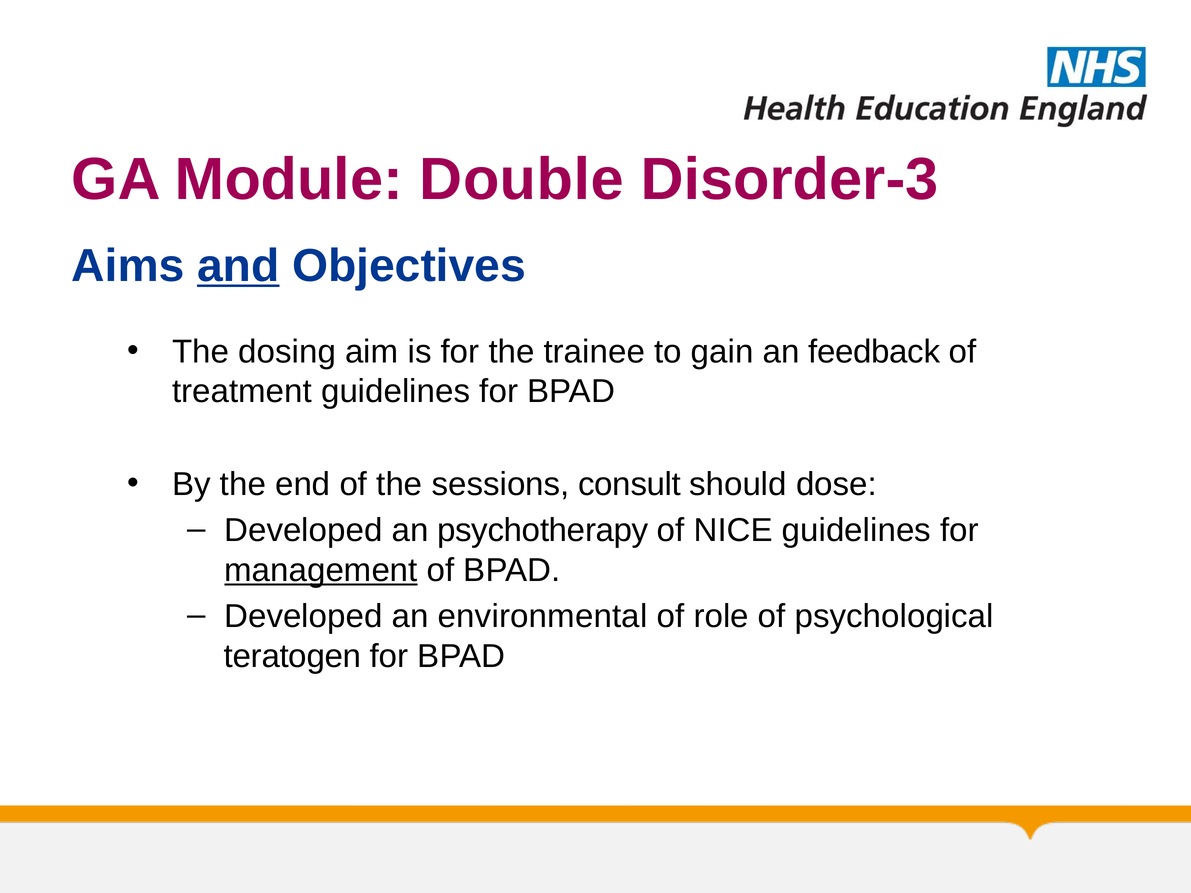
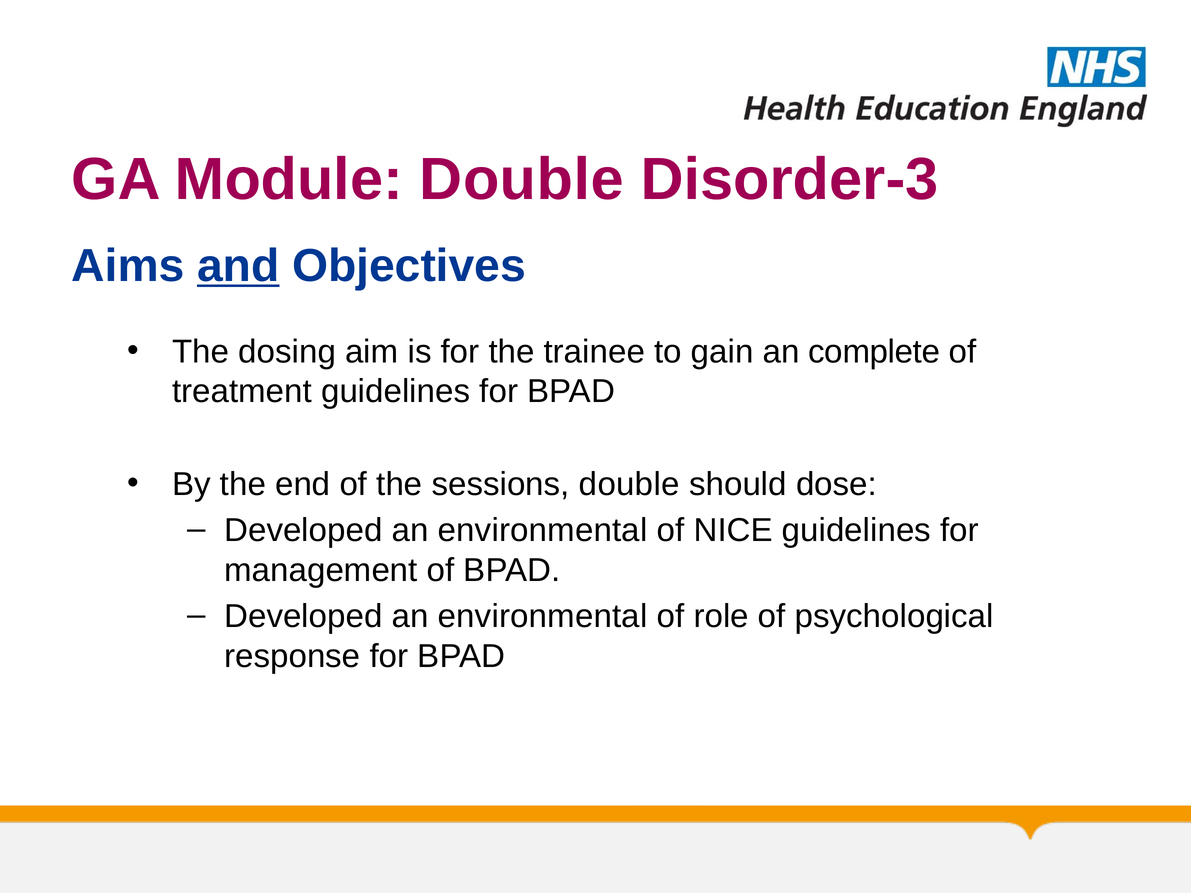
feedback: feedback -> complete
sessions consult: consult -> double
psychotherapy at (543, 531): psychotherapy -> environmental
management underline: present -> none
teratogen: teratogen -> response
